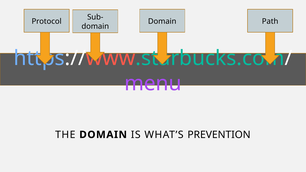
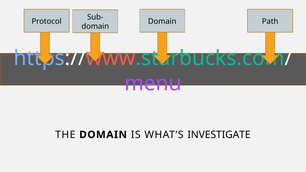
PREVENTION: PREVENTION -> INVESTIGATE
